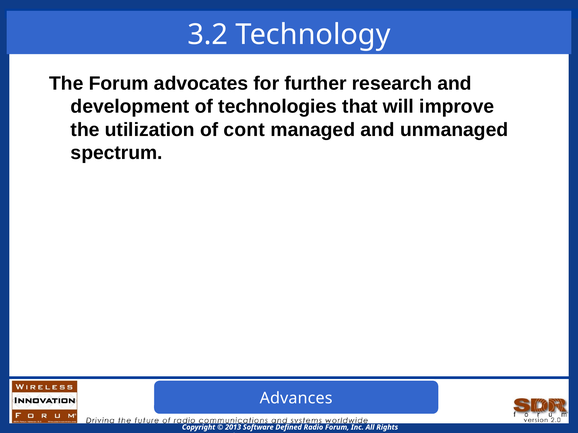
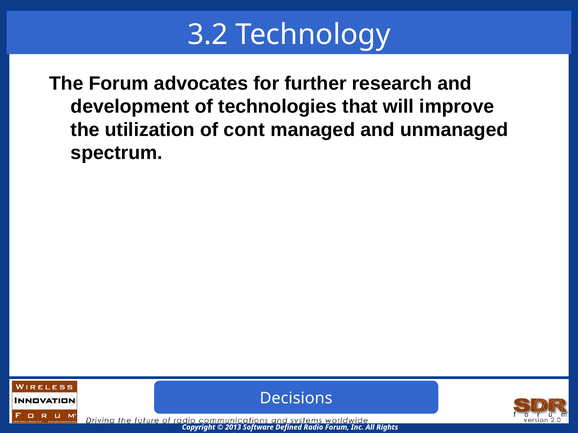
Advances: Advances -> Decisions
